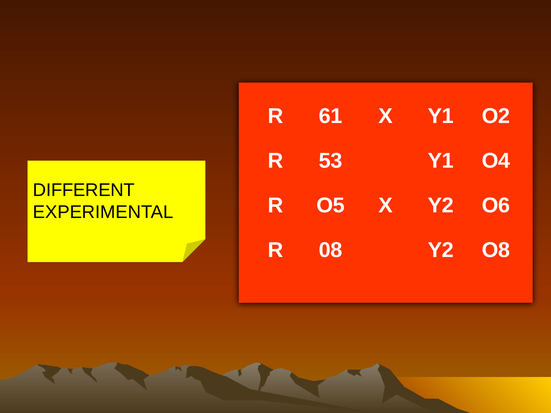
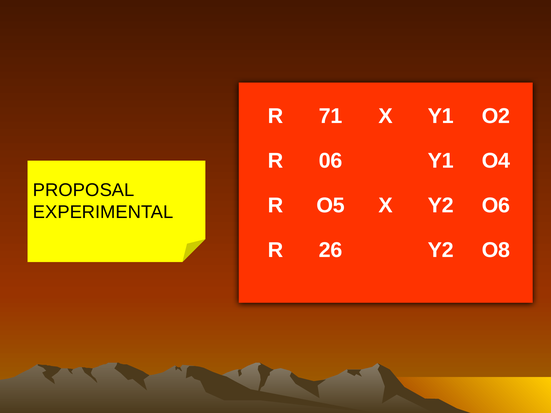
61: 61 -> 71
53: 53 -> 06
DIFFERENT: DIFFERENT -> PROPOSAL
08: 08 -> 26
